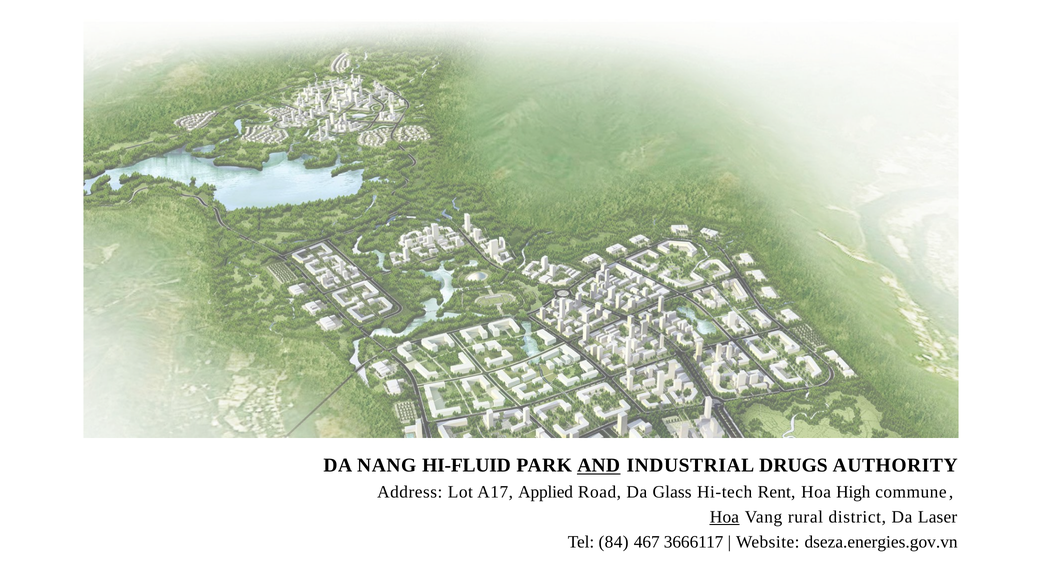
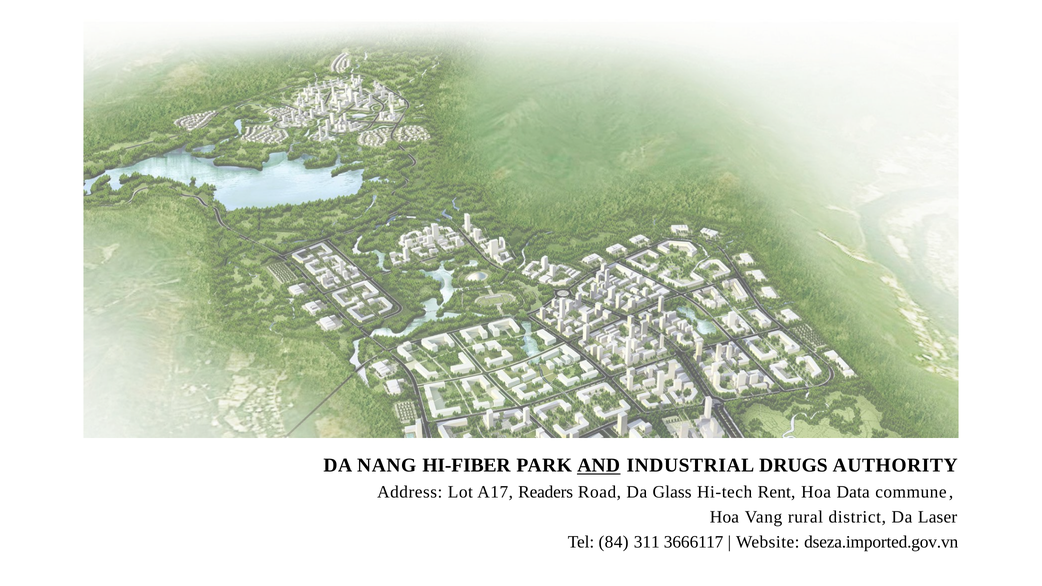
HI-FLUID: HI-FLUID -> HI-FIBER
Applied: Applied -> Readers
High: High -> Data
Hoa at (724, 517) underline: present -> none
467: 467 -> 311
dseza.energies.gov.vn: dseza.energies.gov.vn -> dseza.imported.gov.vn
